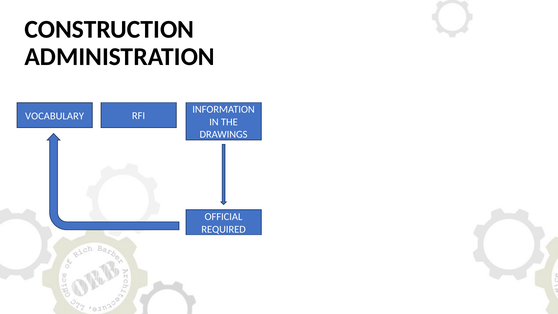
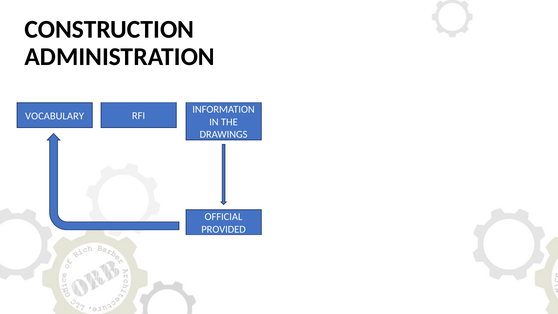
REQUIRED: REQUIRED -> PROVIDED
